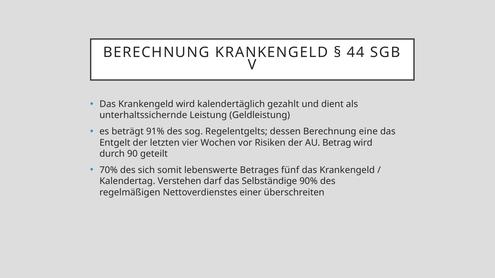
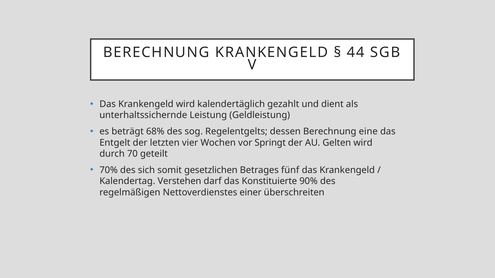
91%: 91% -> 68%
Risiken: Risiken -> Springt
Betrag: Betrag -> Gelten
90: 90 -> 70
lebenswerte: lebenswerte -> gesetzlichen
Selbständige: Selbständige -> Konstituierte
